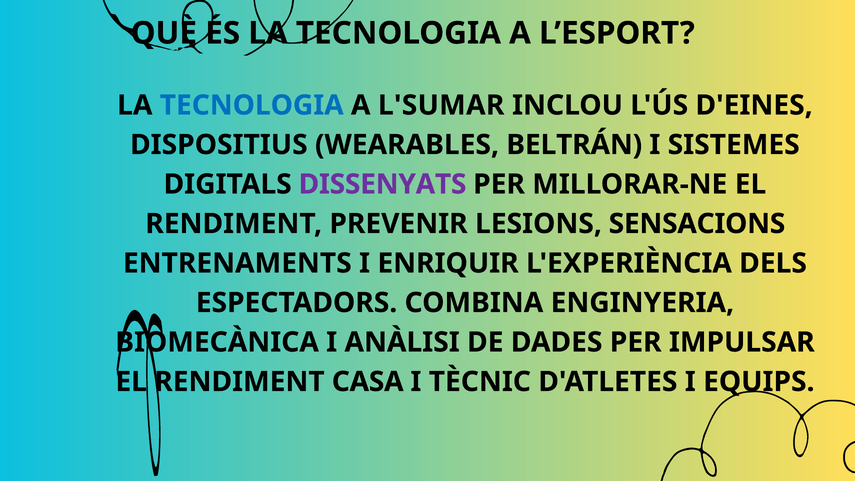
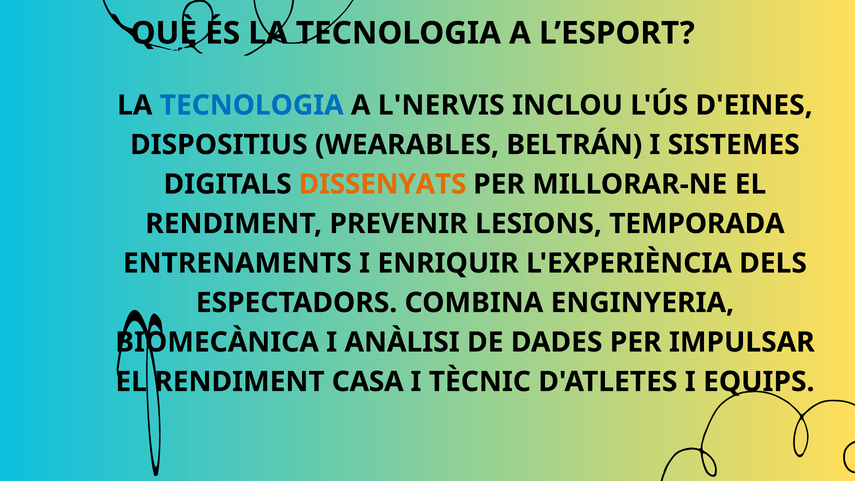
L'SUMAR: L'SUMAR -> L'NERVIS
DISSENYATS colour: purple -> orange
SENSACIONS: SENSACIONS -> TEMPORADA
